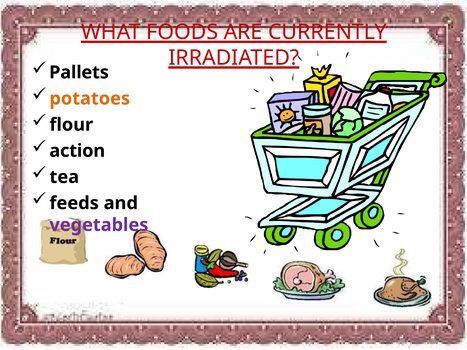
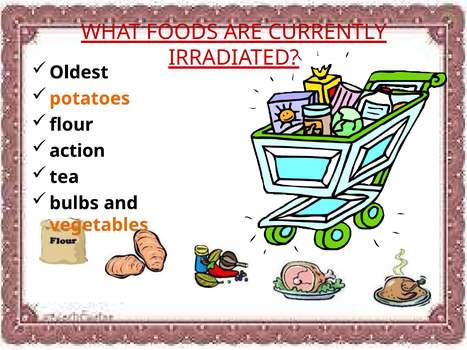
Pallets: Pallets -> Oldest
feeds: feeds -> bulbs
vegetables colour: purple -> orange
